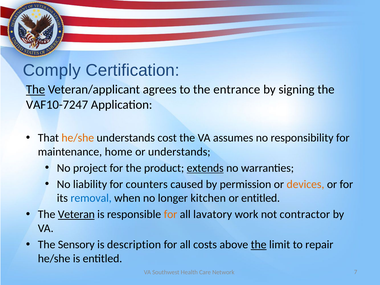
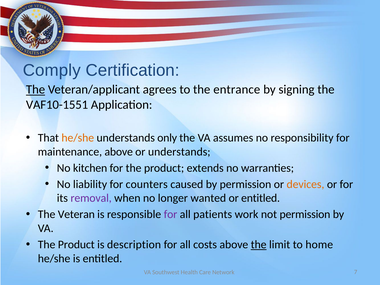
VAF10-7247: VAF10-7247 -> VAF10-1551
cost: cost -> only
maintenance home: home -> above
project: project -> kitchen
extends underline: present -> none
removal colour: blue -> purple
kitchen: kitchen -> wanted
Veteran underline: present -> none
for at (171, 214) colour: orange -> purple
lavatory: lavatory -> patients
not contractor: contractor -> permission
Sensory at (76, 245): Sensory -> Product
repair: repair -> home
